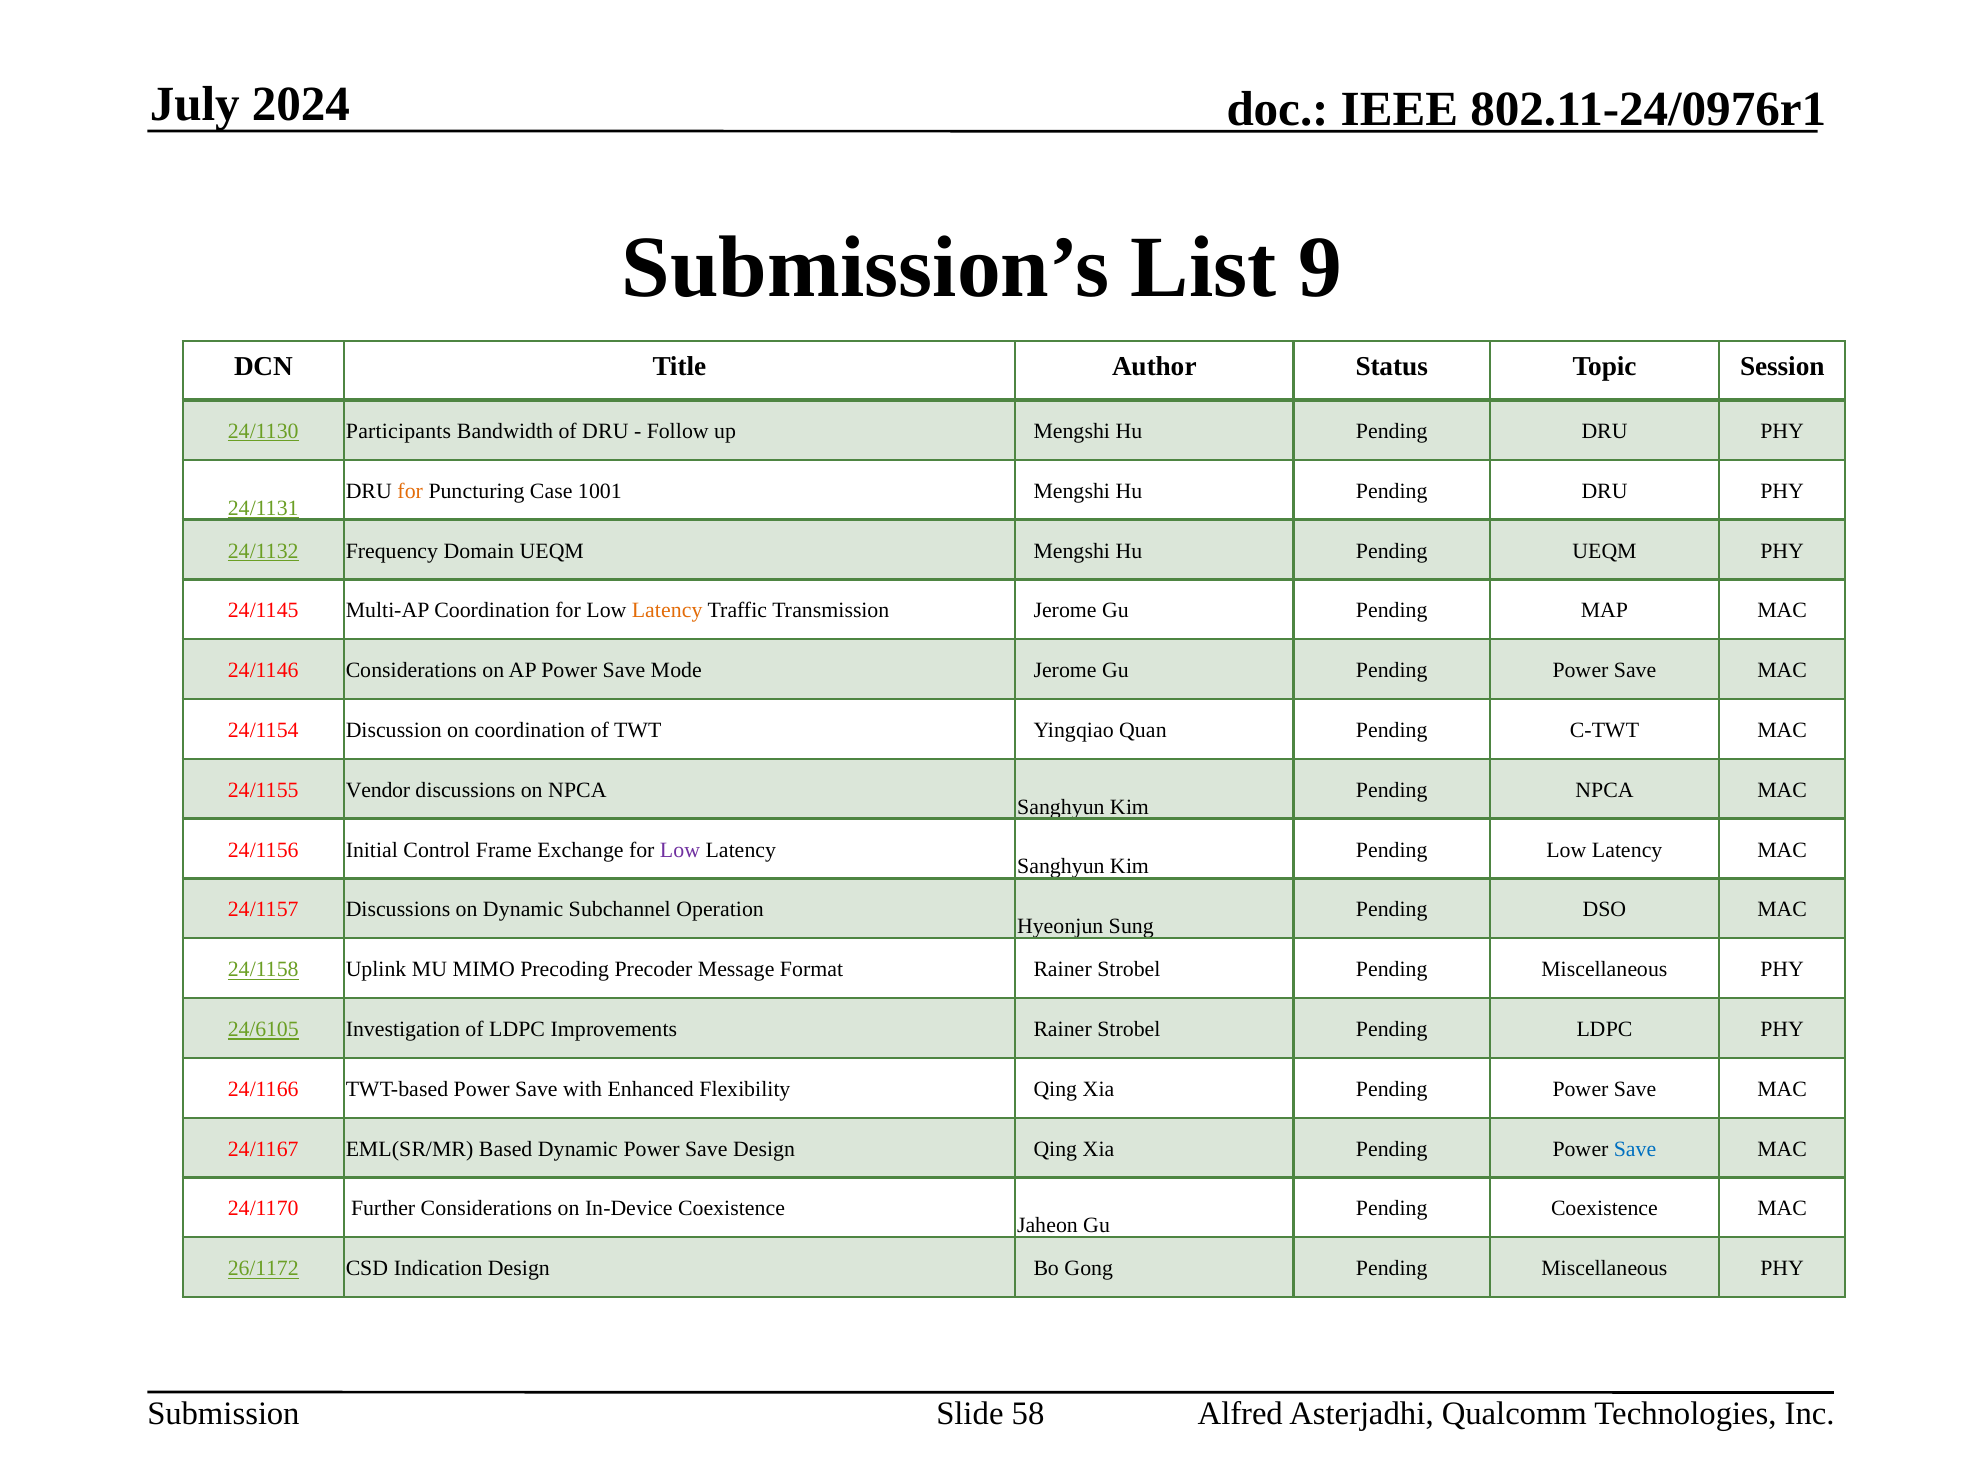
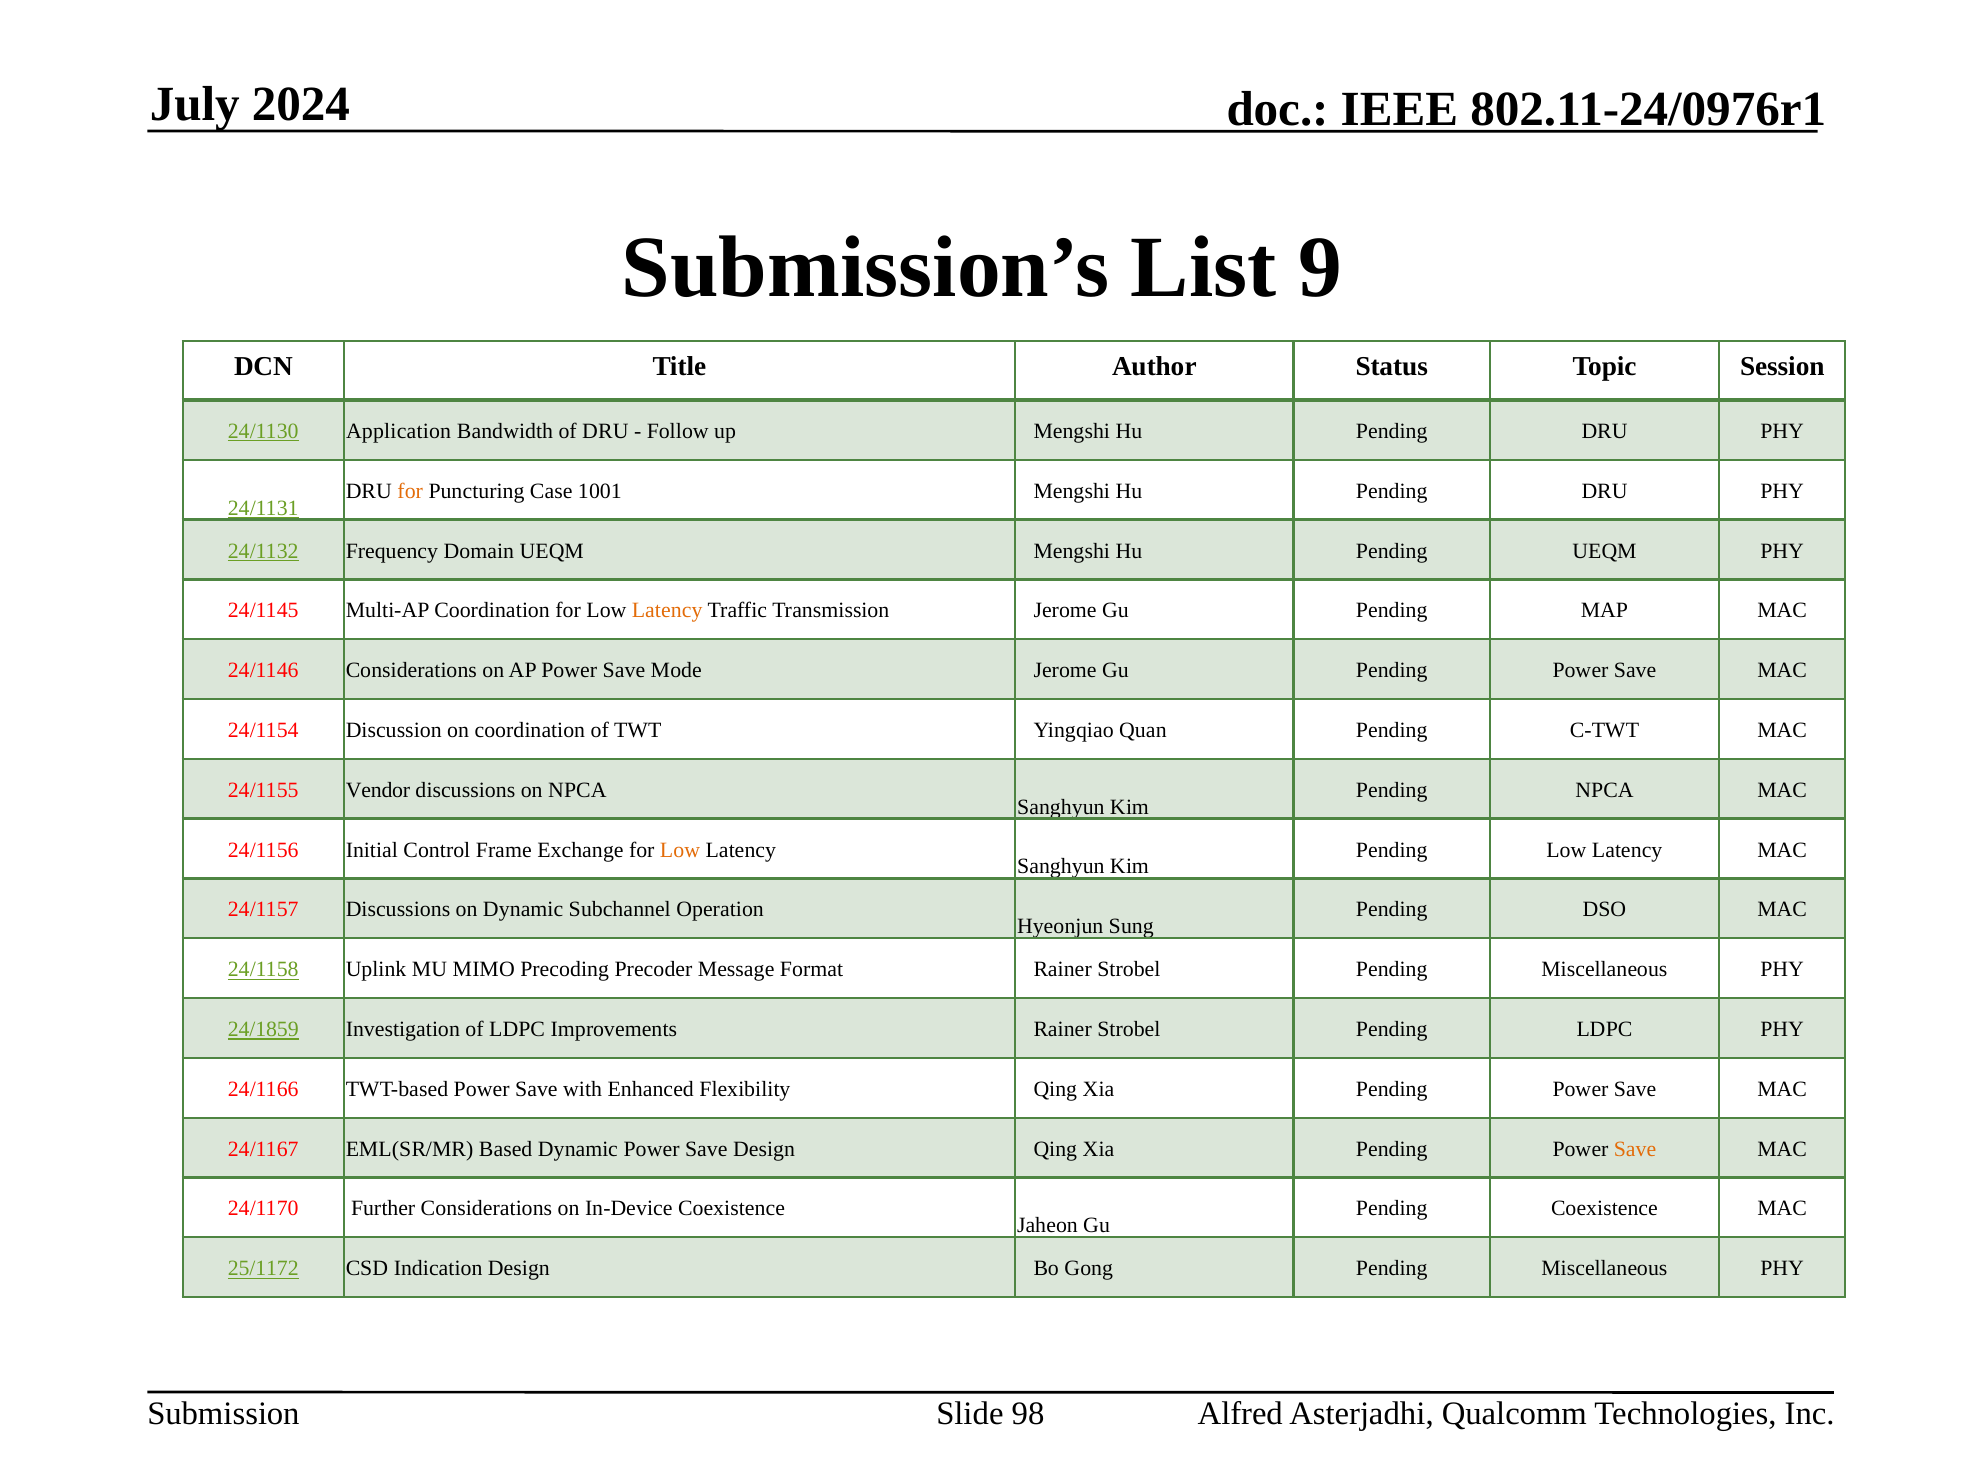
Participants: Participants -> Application
Low at (680, 850) colour: purple -> orange
24/6105: 24/6105 -> 24/1859
Save at (1635, 1149) colour: blue -> orange
26/1172: 26/1172 -> 25/1172
58: 58 -> 98
